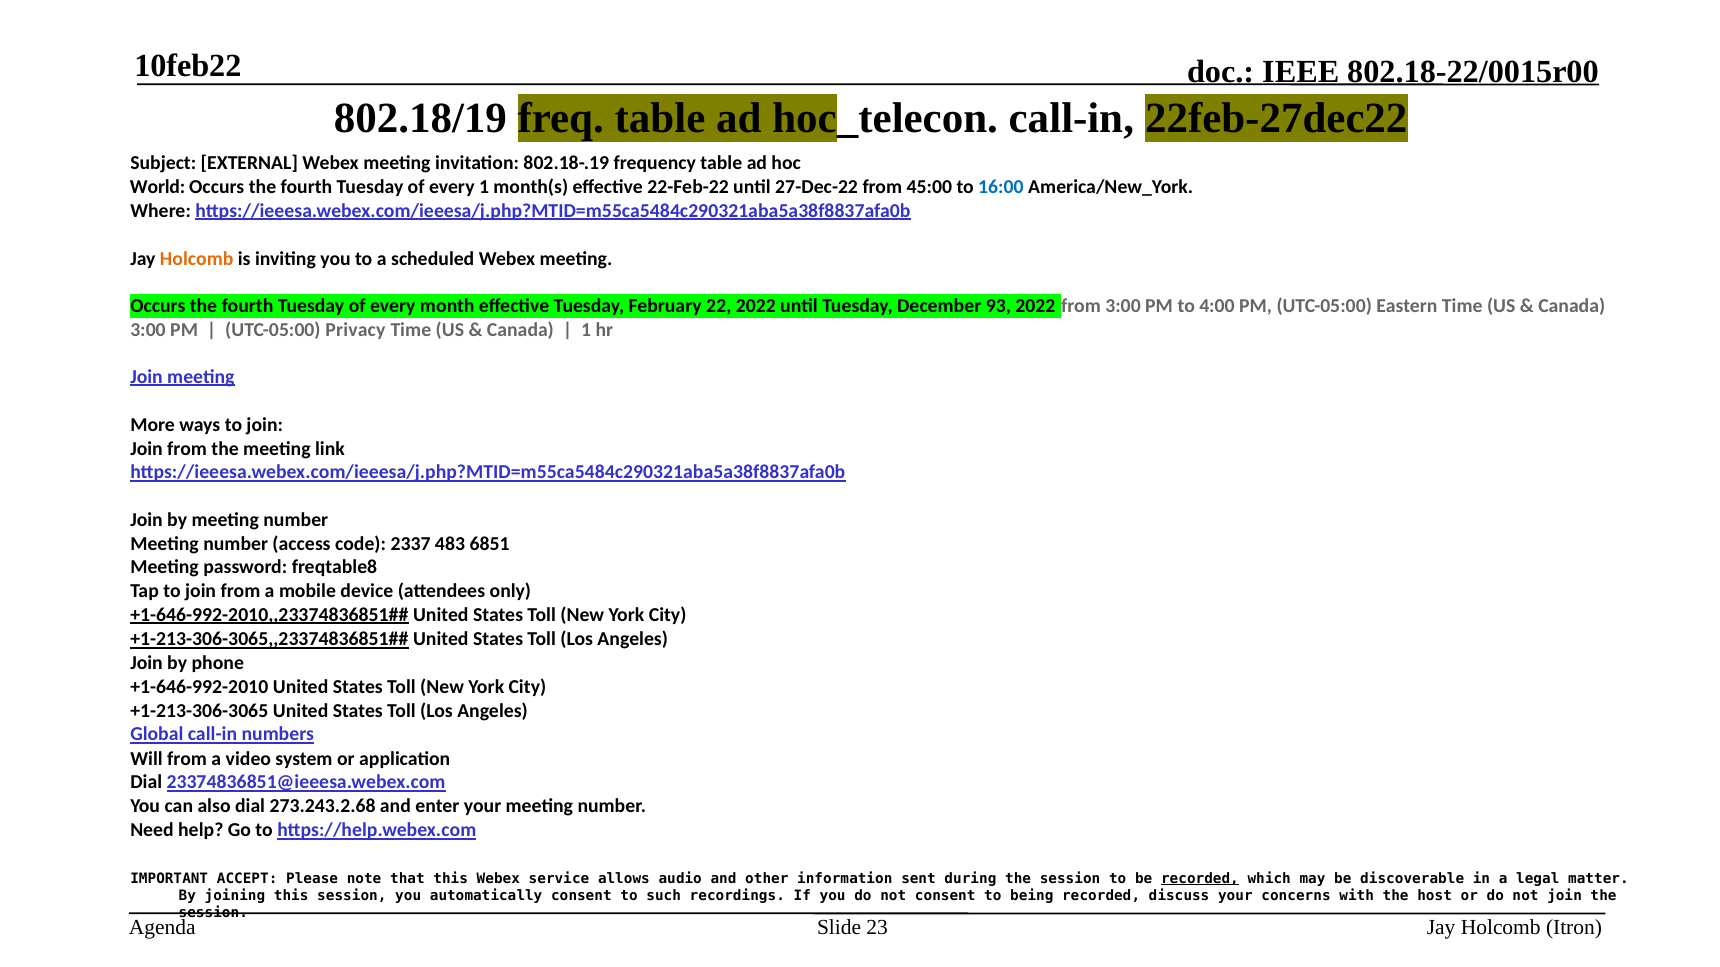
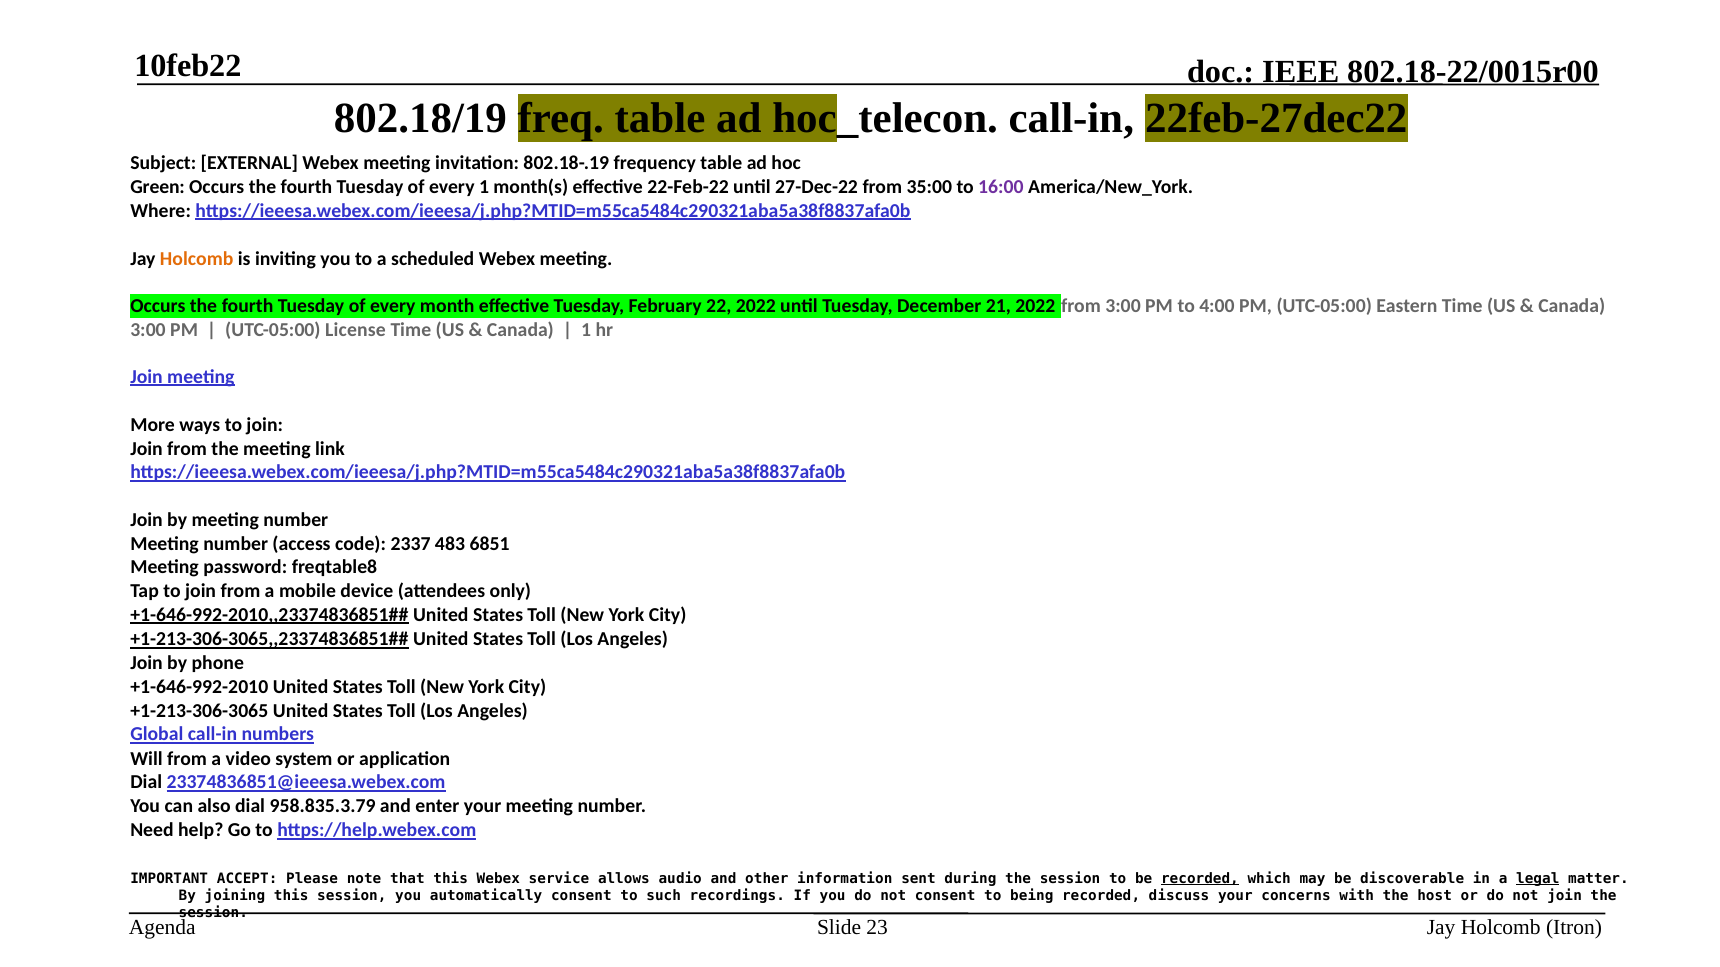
World: World -> Green
45:00: 45:00 -> 35:00
16:00 colour: blue -> purple
93: 93 -> 21
Privacy: Privacy -> License
273.243.2.68: 273.243.2.68 -> 958.835.3.79
legal underline: none -> present
